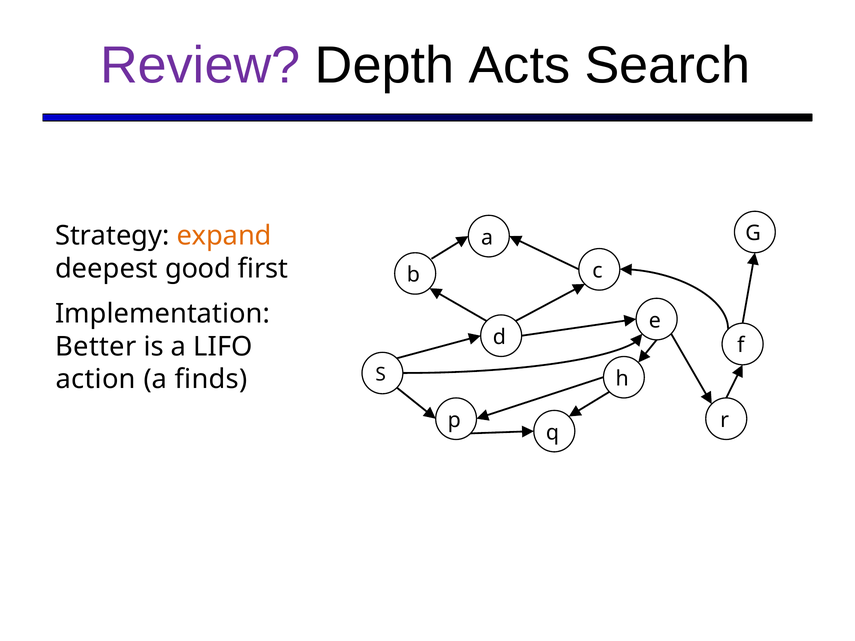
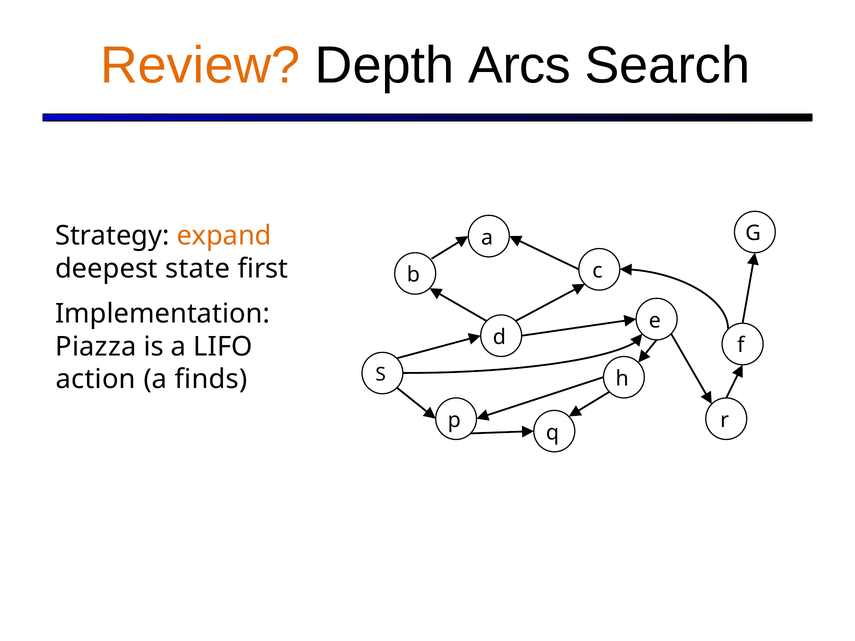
Review colour: purple -> orange
Acts: Acts -> Arcs
good: good -> state
Better: Better -> Piazza
